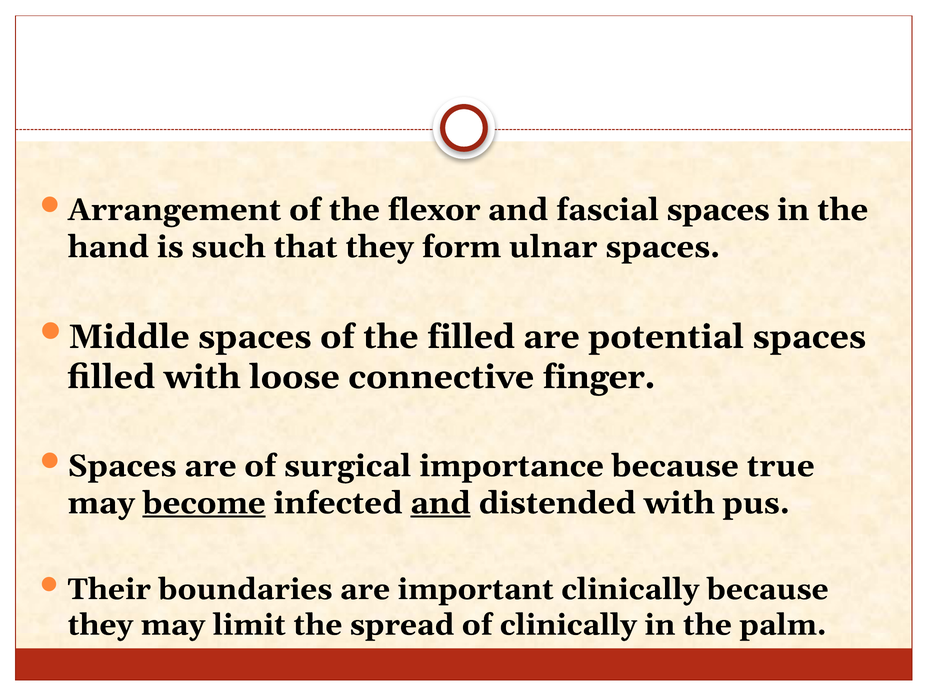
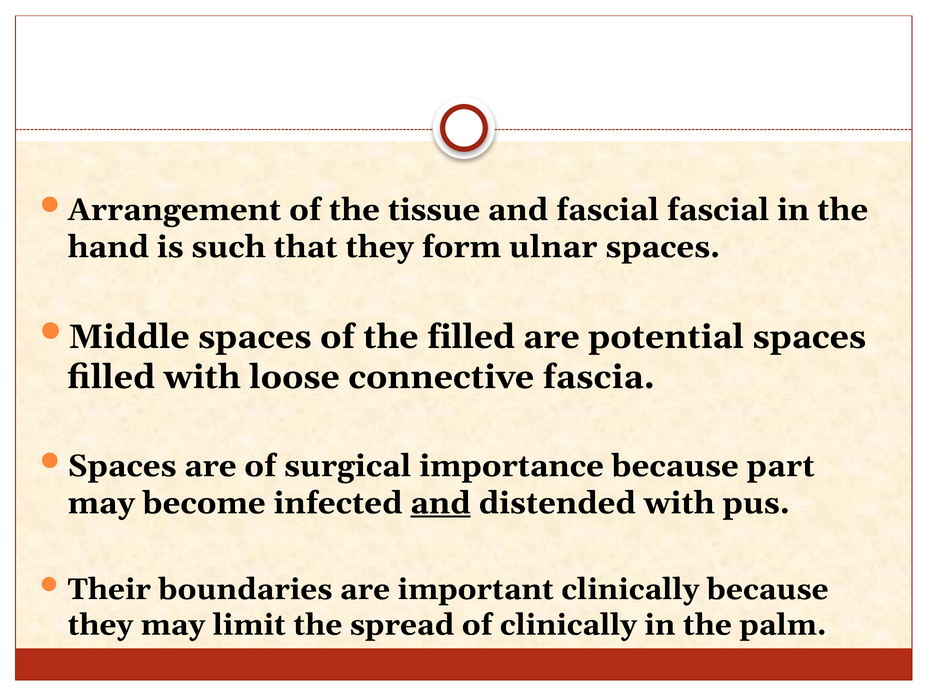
flexor: flexor -> tissue
fascial spaces: spaces -> fascial
finger: finger -> fascia
true: true -> part
become underline: present -> none
